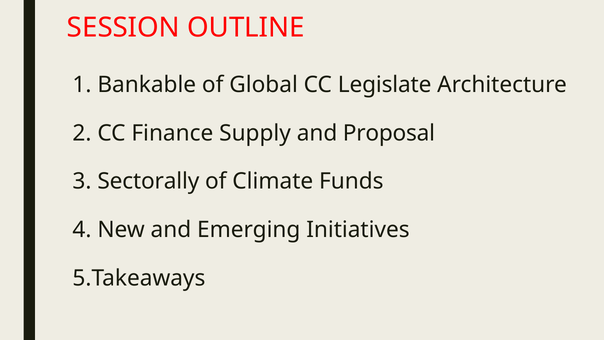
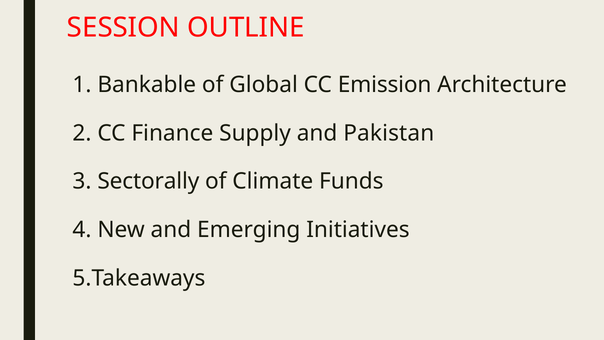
Legislate: Legislate -> Emission
Proposal: Proposal -> Pakistan
